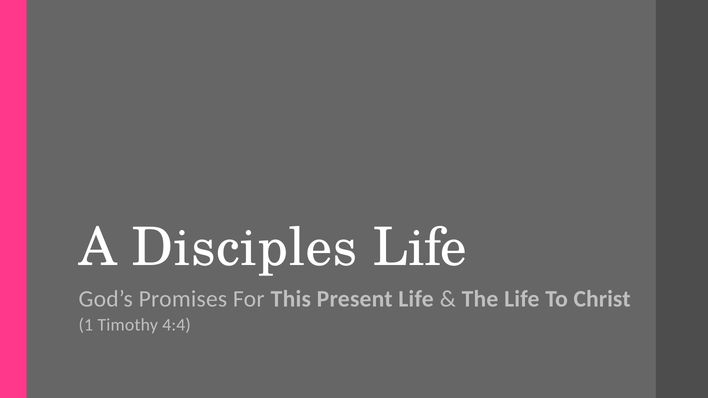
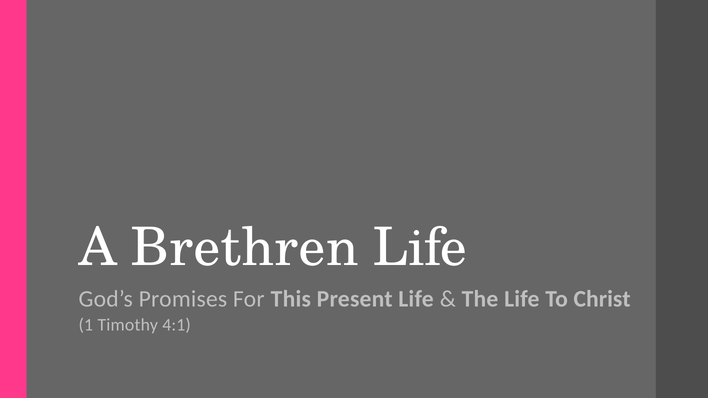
Disciples: Disciples -> Brethren
4:4: 4:4 -> 4:1
